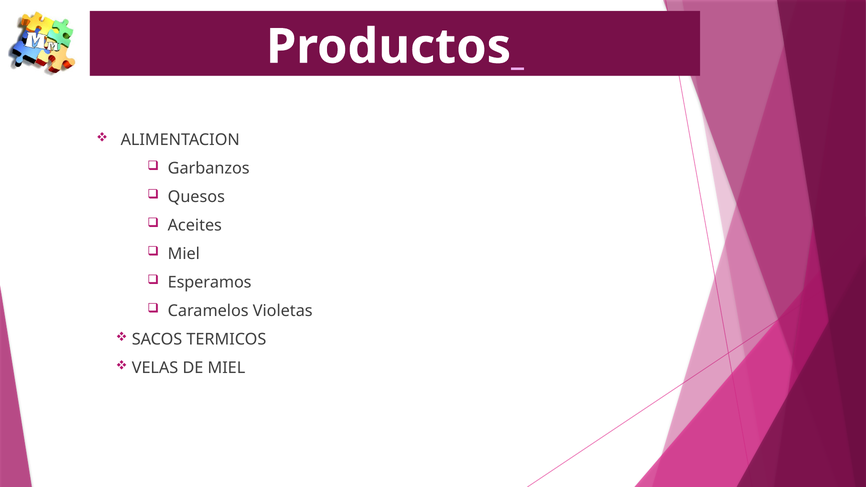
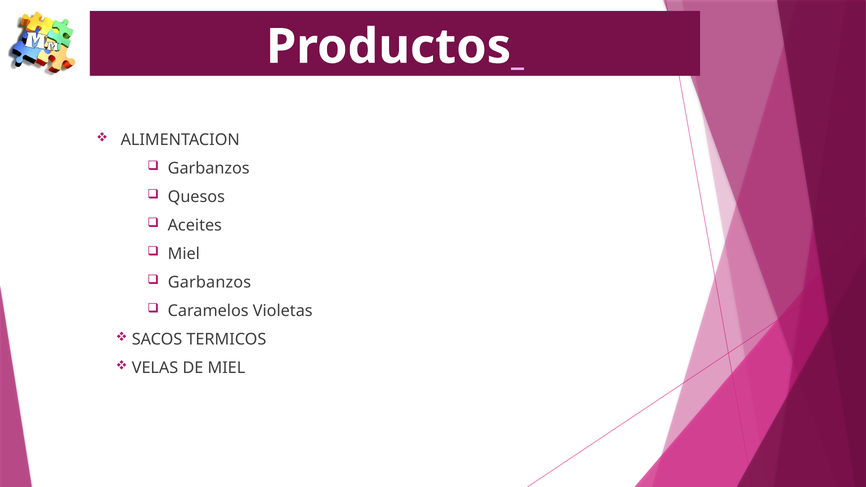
Esperamos at (210, 282): Esperamos -> Garbanzos
